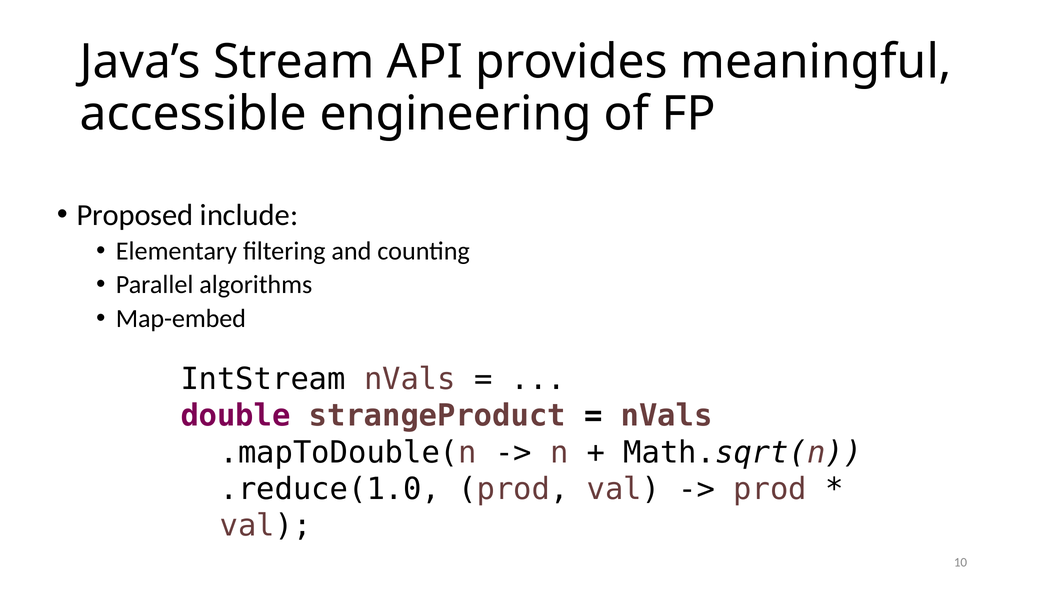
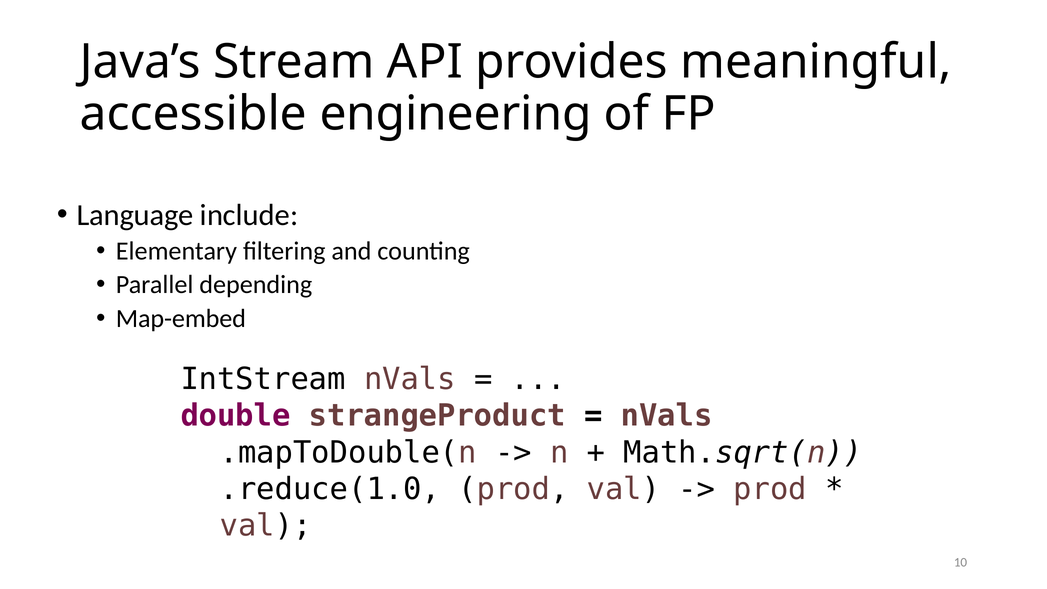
Proposed: Proposed -> Language
algorithms: algorithms -> depending
